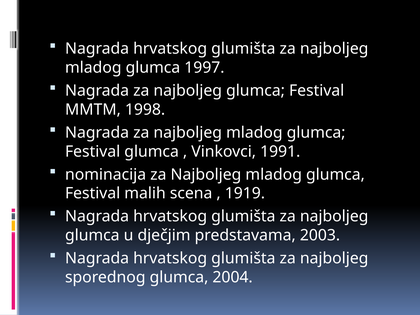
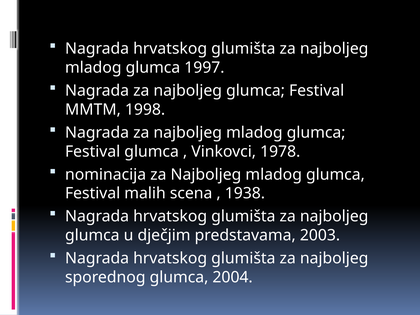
1991: 1991 -> 1978
1919: 1919 -> 1938
